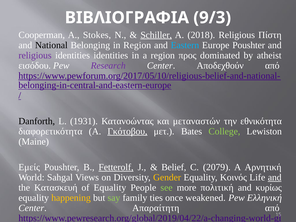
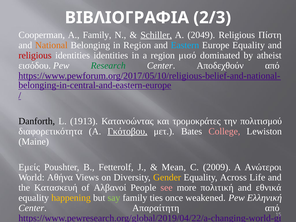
9/3: 9/3 -> 2/3
A Stokes: Stokes -> Family
2018: 2018 -> 2049
National colour: black -> orange
Europe Poushter: Poushter -> Equality
religious at (35, 55) colour: purple -> red
προς: προς -> μισό
Research colour: purple -> green
1931: 1931 -> 1913
μεταναστών: μεταναστών -> τρομοκράτες
εθνικότητα: εθνικότητα -> πολιτισμού
College colour: light green -> pink
Fetterolf underline: present -> none
Belief: Belief -> Mean
2079: 2079 -> 2009
Αρνητική: Αρνητική -> Ανώτεροι
Sahgal: Sahgal -> Αθήνα
Κοινός: Κοινός -> Across
and at (275, 177) underline: present -> none
of Equality: Equality -> Αλβανοί
see colour: light green -> pink
κυρίως: κυρίως -> εθνικά
